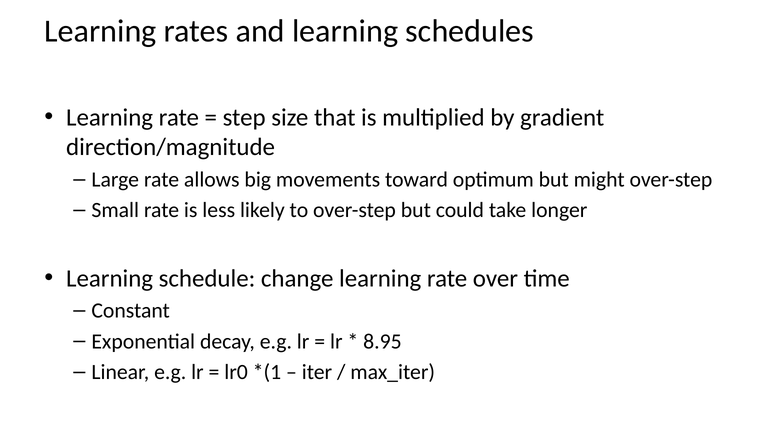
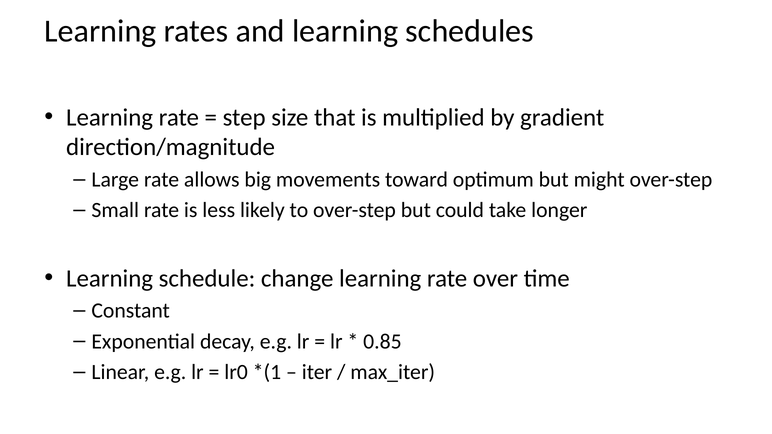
8.95: 8.95 -> 0.85
